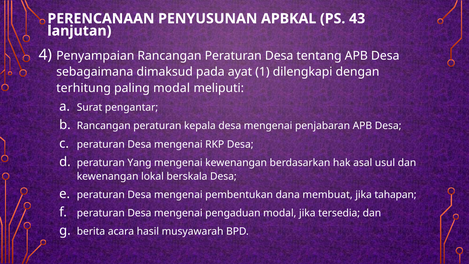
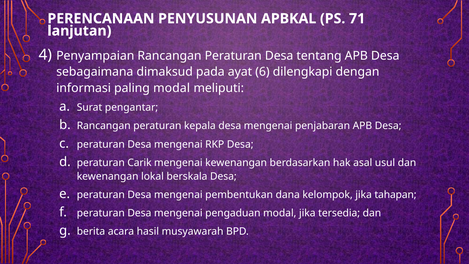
43: 43 -> 71
1: 1 -> 6
terhitung: terhitung -> informasi
Yang: Yang -> Carik
membuat: membuat -> kelompok
